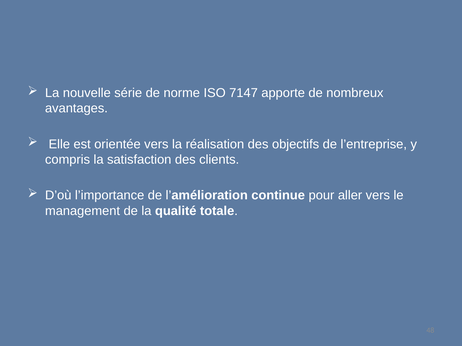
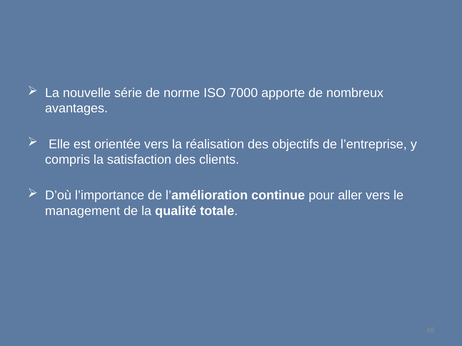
7147: 7147 -> 7000
